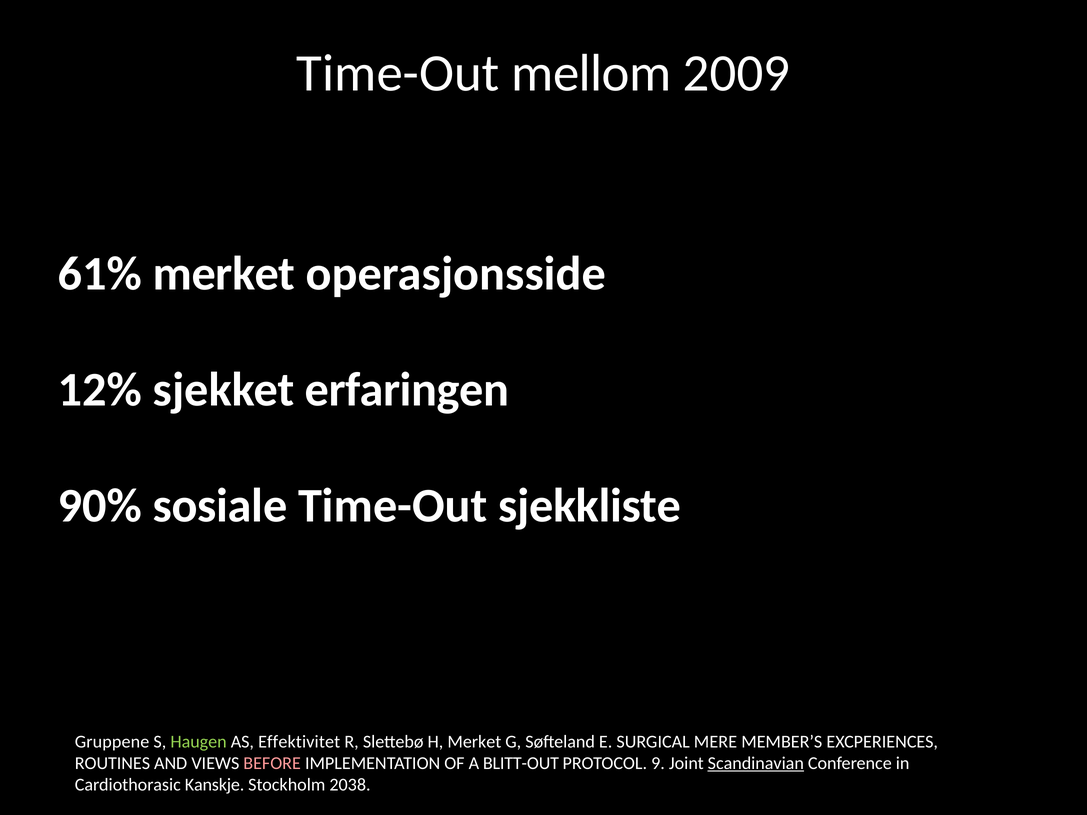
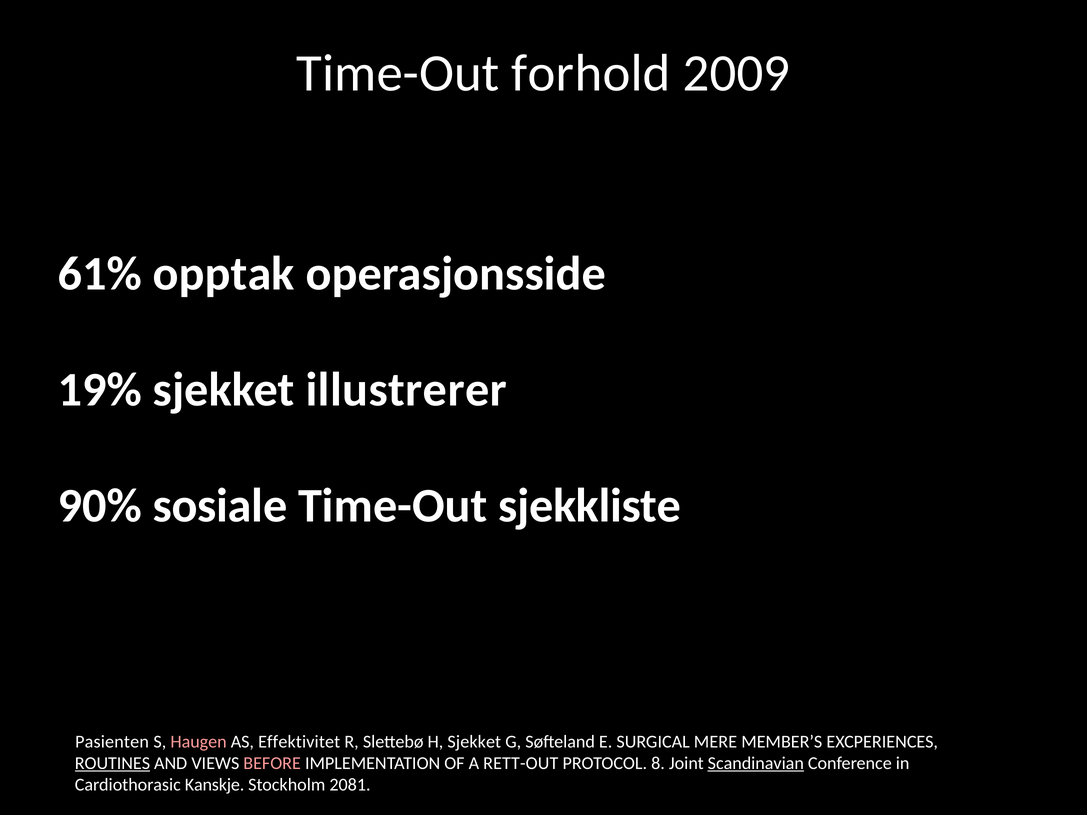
mellom: mellom -> forhold
61% merket: merket -> opptak
12%: 12% -> 19%
erfaringen: erfaringen -> illustrerer
Gruppene: Gruppene -> Pasienten
Haugen colour: light green -> pink
H Merket: Merket -> Sjekket
ROUTINES underline: none -> present
BLITT-OUT: BLITT-OUT -> RETT-OUT
9: 9 -> 8
2038: 2038 -> 2081
